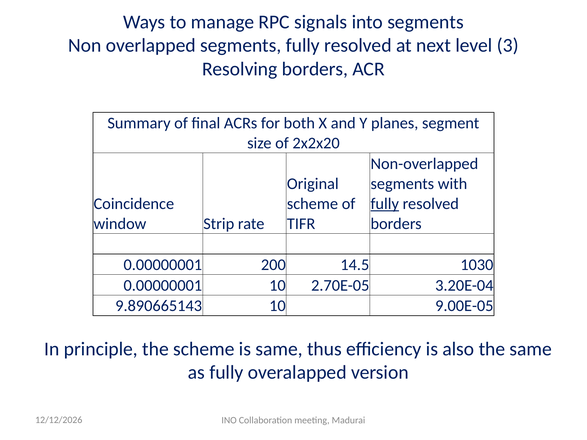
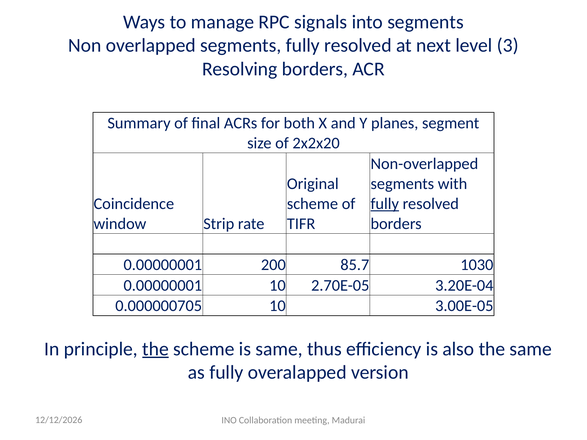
14.5: 14.5 -> 85.7
9.890665143: 9.890665143 -> 0.000000705
9.00E-05: 9.00E-05 -> 3.00E-05
the at (155, 349) underline: none -> present
